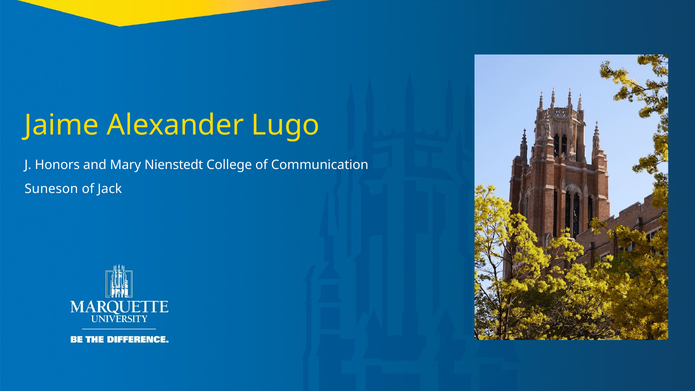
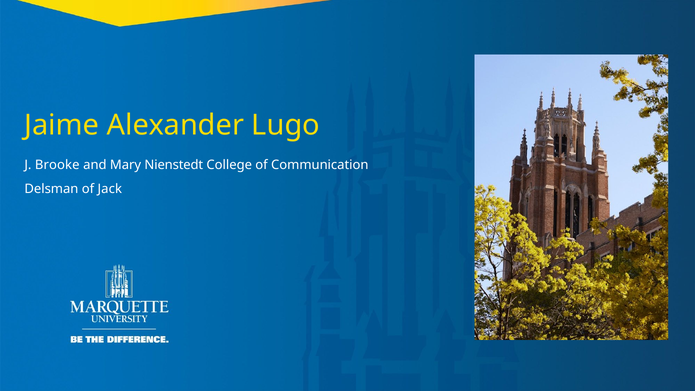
Honors: Honors -> Brooke
Suneson: Suneson -> Delsman
